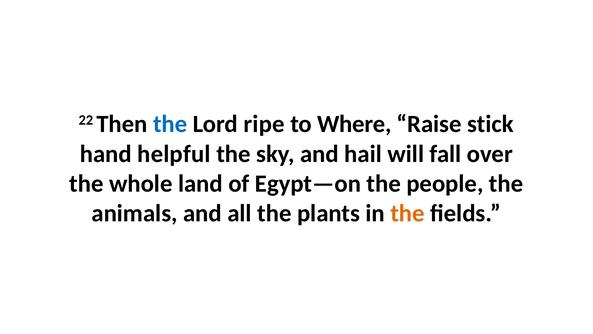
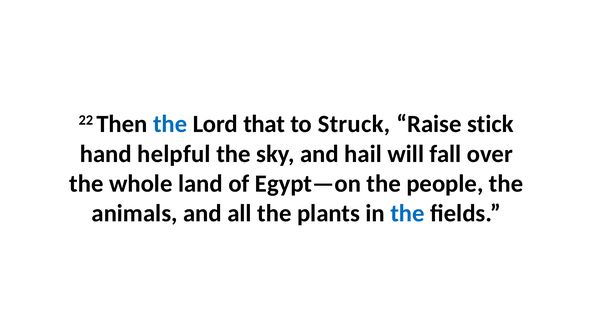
ripe: ripe -> that
Where: Where -> Struck
the at (407, 213) colour: orange -> blue
